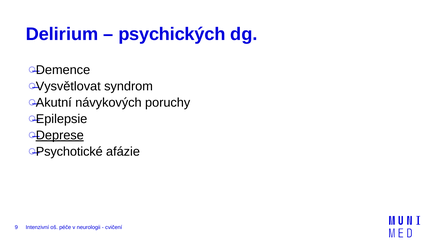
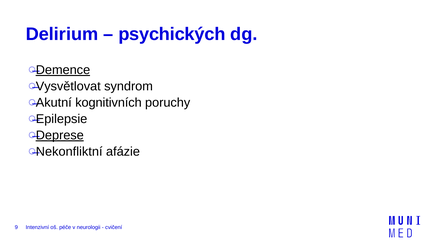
Demence underline: none -> present
návykových: návykových -> kognitivních
Psychotické: Psychotické -> Nekonfliktní
